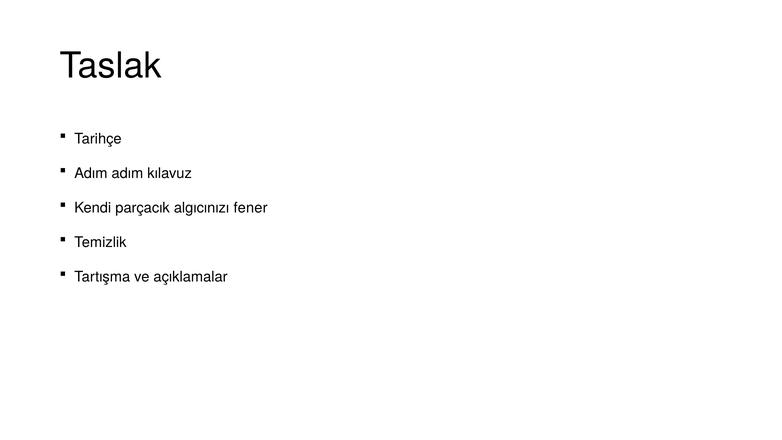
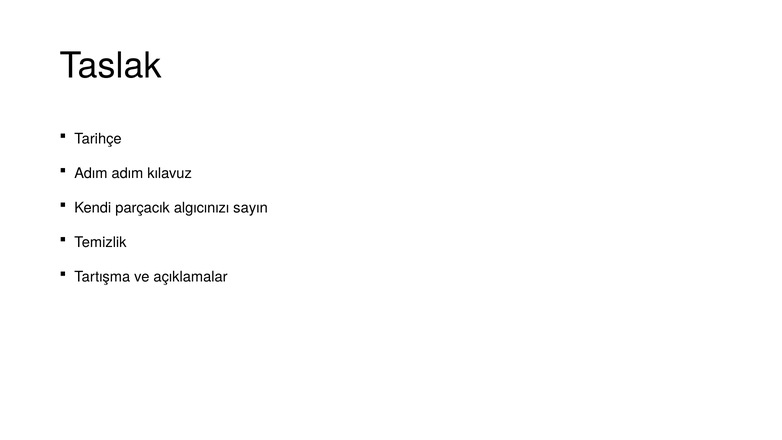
fener: fener -> sayın
